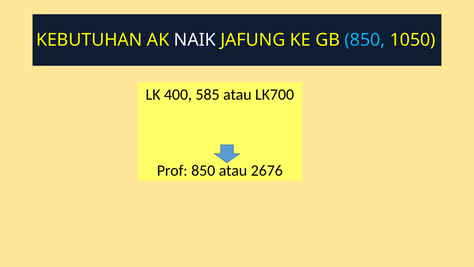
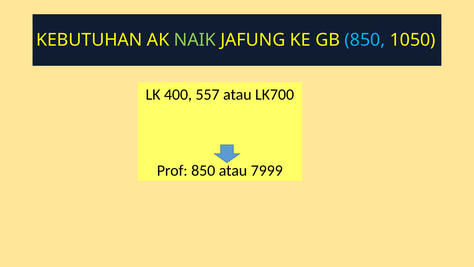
NAIK colour: white -> light green
585: 585 -> 557
2676: 2676 -> 7999
